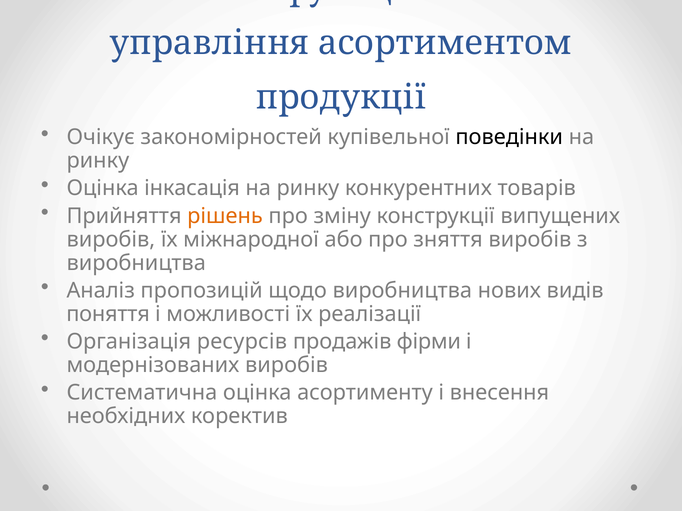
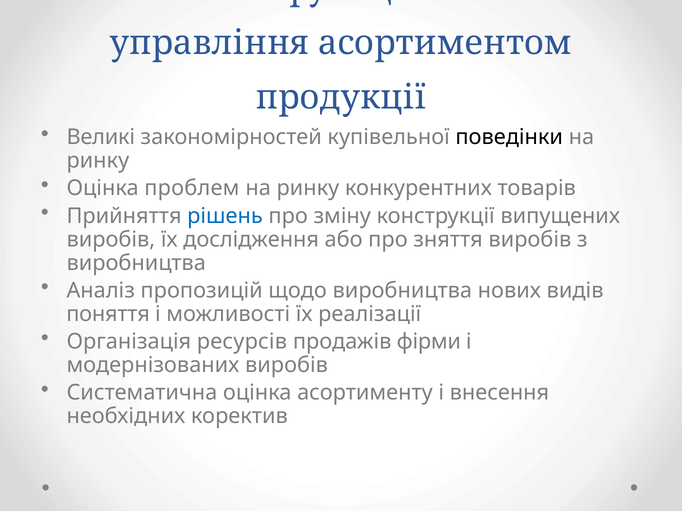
Очікує: Очікує -> Великі
інкасація: інкасація -> проблем
рішень colour: orange -> blue
міжнародної: міжнародної -> дослідження
